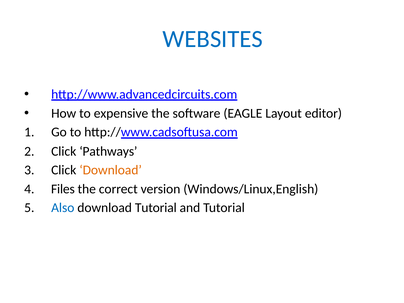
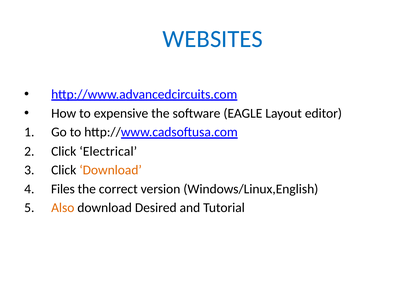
Pathways: Pathways -> Electrical
Also colour: blue -> orange
download Tutorial: Tutorial -> Desired
